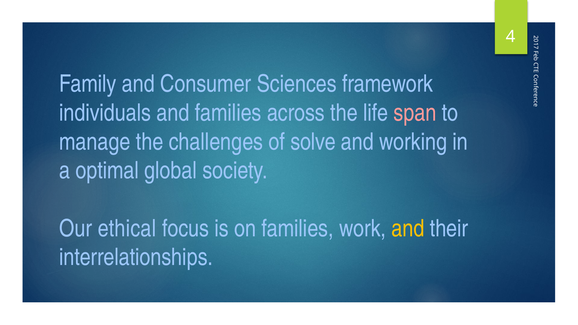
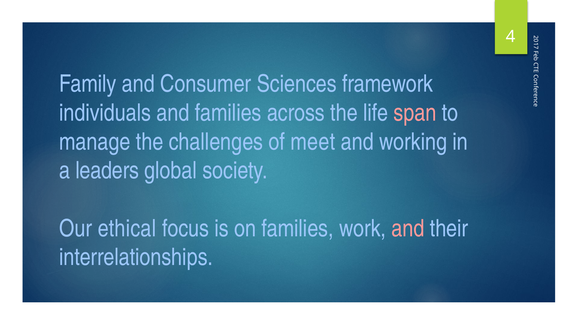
solve: solve -> meet
optimal: optimal -> leaders
and at (408, 229) colour: yellow -> pink
